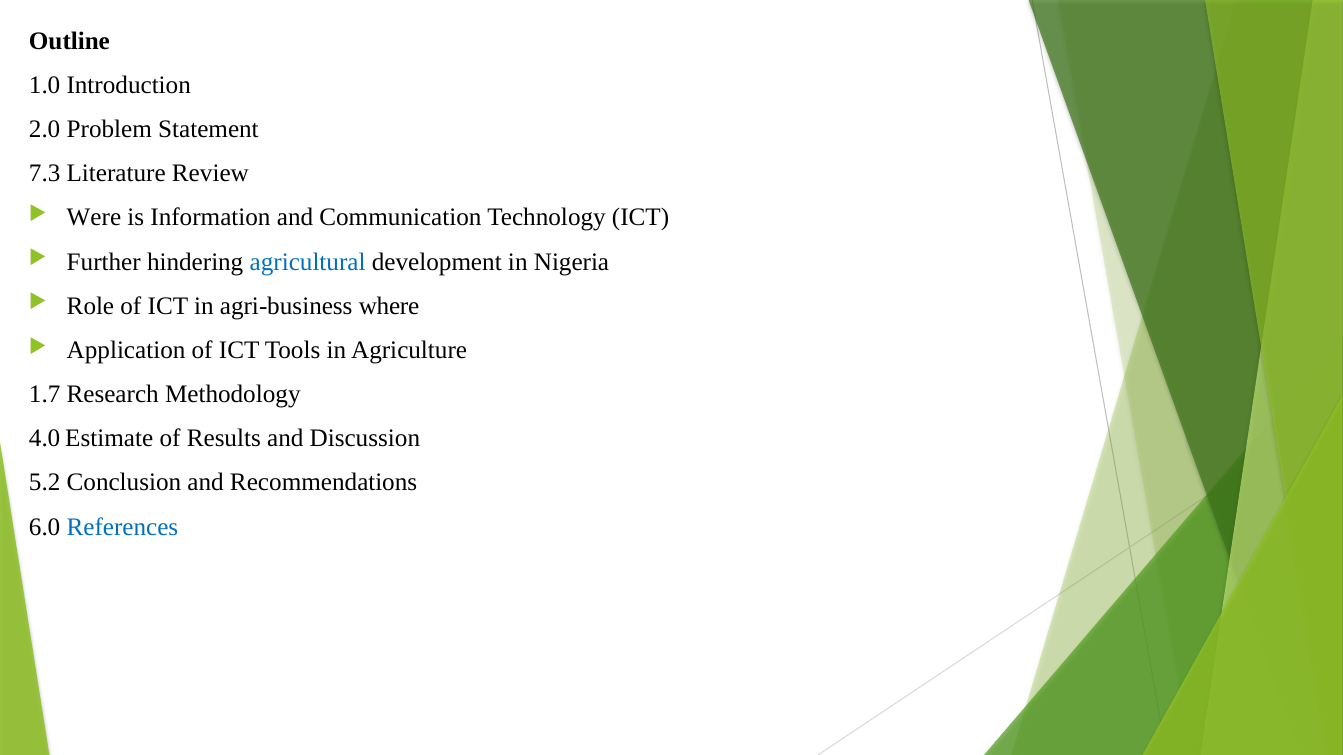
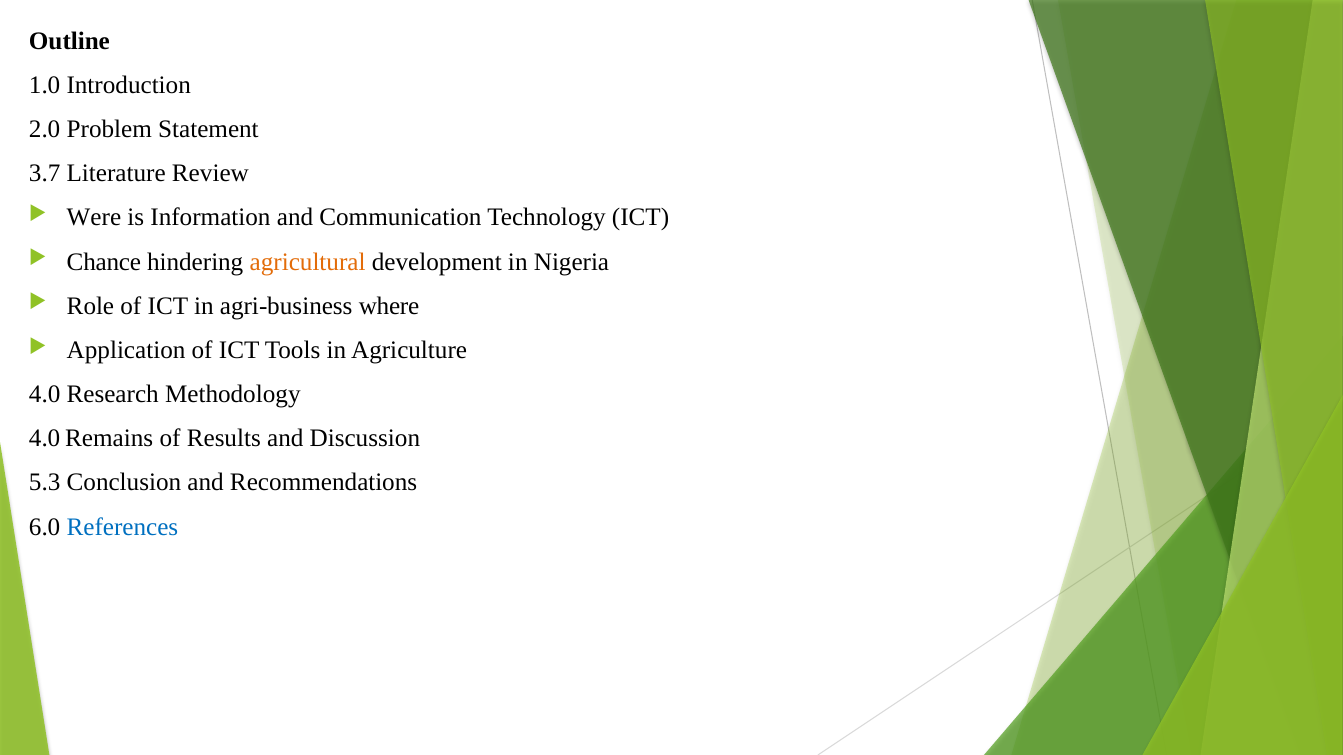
7.3: 7.3 -> 3.7
Further: Further -> Chance
agricultural colour: blue -> orange
1.7 at (45, 395): 1.7 -> 4.0
Estimate: Estimate -> Remains
5.2: 5.2 -> 5.3
